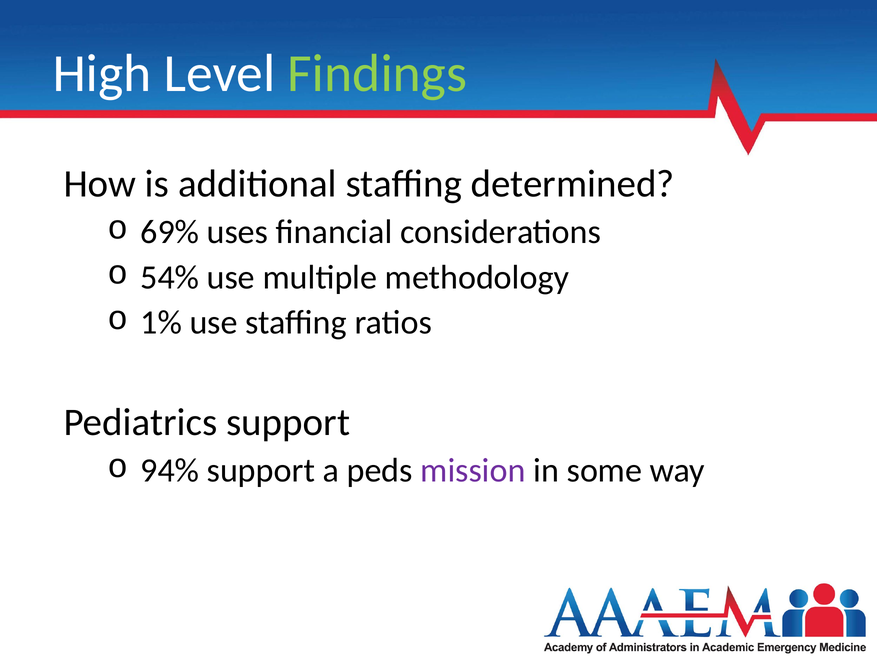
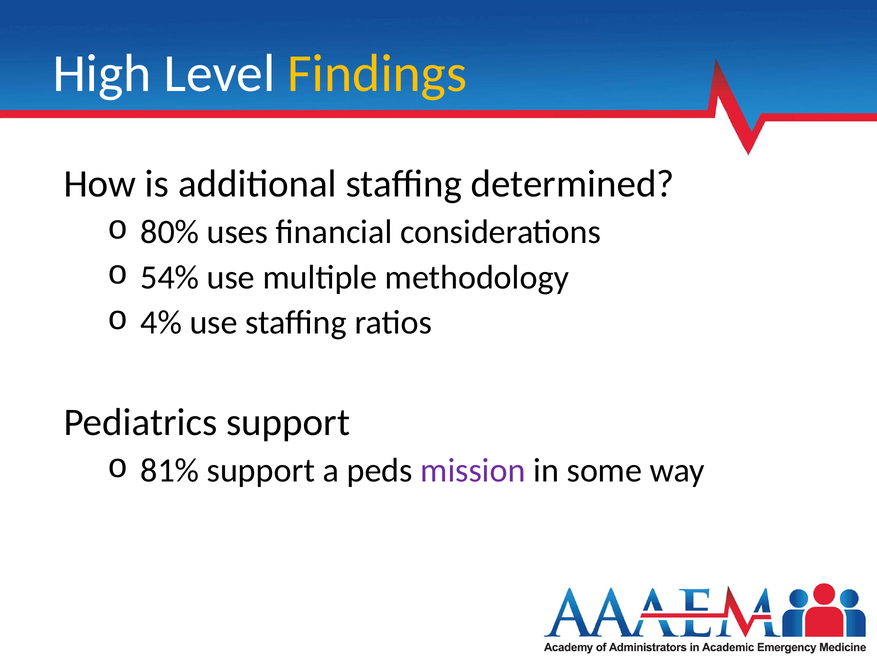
Findings colour: light green -> yellow
69%: 69% -> 80%
1%: 1% -> 4%
94%: 94% -> 81%
